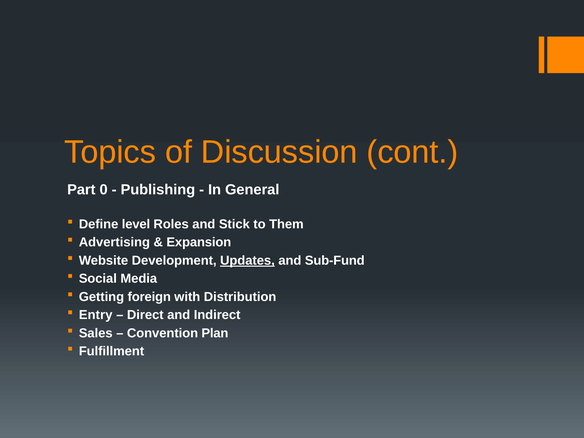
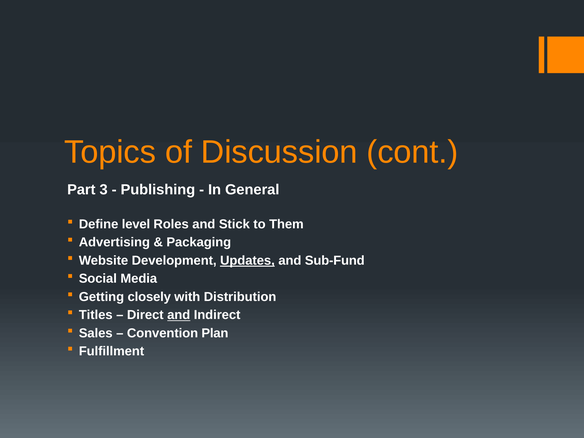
0: 0 -> 3
Expansion: Expansion -> Packaging
foreign: foreign -> closely
Entry: Entry -> Titles
and at (179, 315) underline: none -> present
